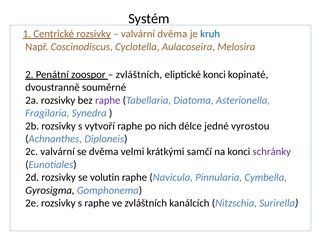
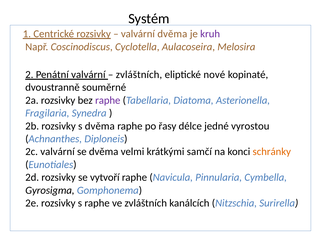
kruh colour: blue -> purple
Penátní zoospor: zoospor -> valvární
eliptické konci: konci -> nové
s vytvoří: vytvoří -> dvěma
nich: nich -> řasy
schránky colour: purple -> orange
volutin: volutin -> vytvoří
